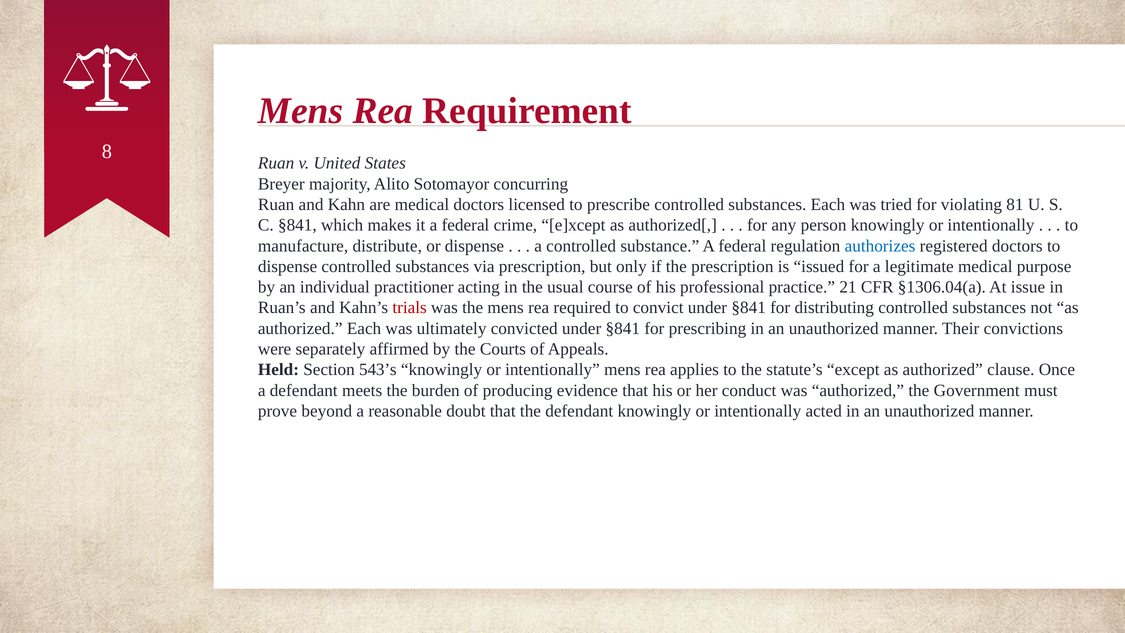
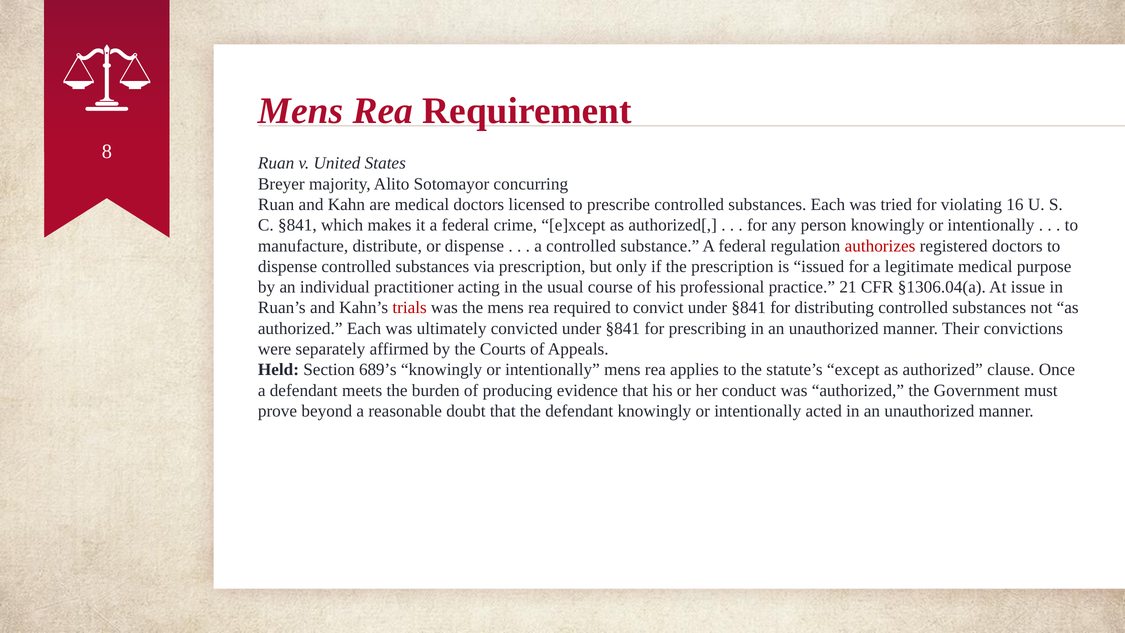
81: 81 -> 16
authorizes colour: blue -> red
543’s: 543’s -> 689’s
